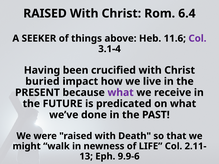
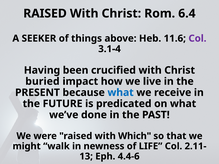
what at (121, 93) colour: purple -> blue
Death: Death -> Which
9.9-6: 9.9-6 -> 4.4-6
